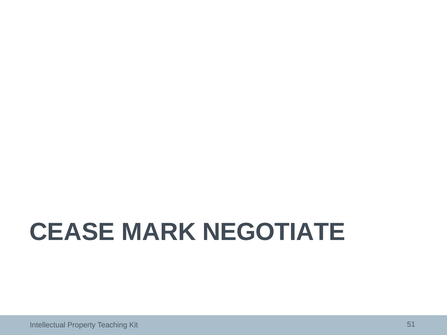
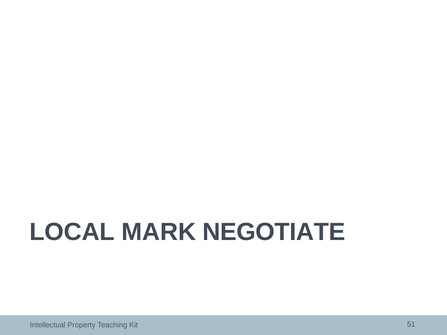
CEASE: CEASE -> LOCAL
